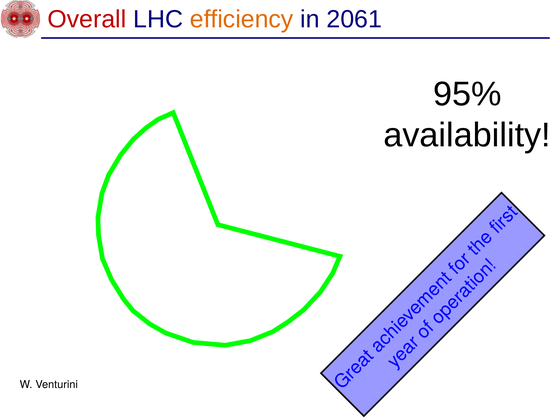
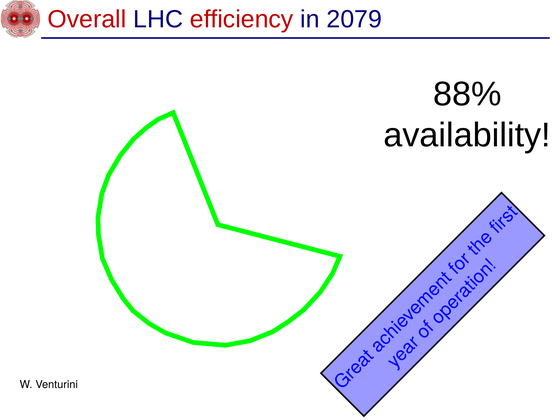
efficiency colour: orange -> red
2061: 2061 -> 2079
95%: 95% -> 88%
